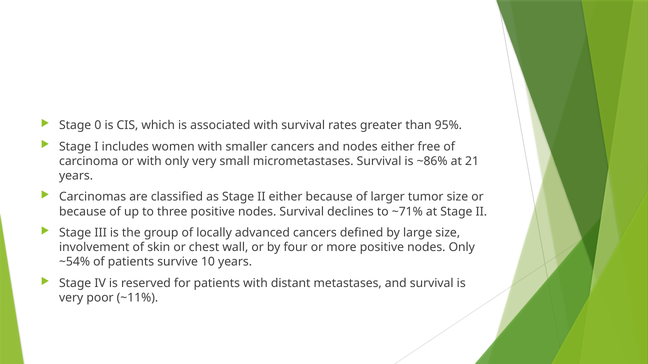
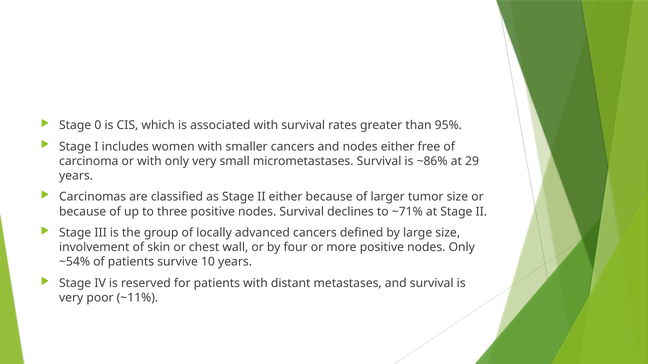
21: 21 -> 29
